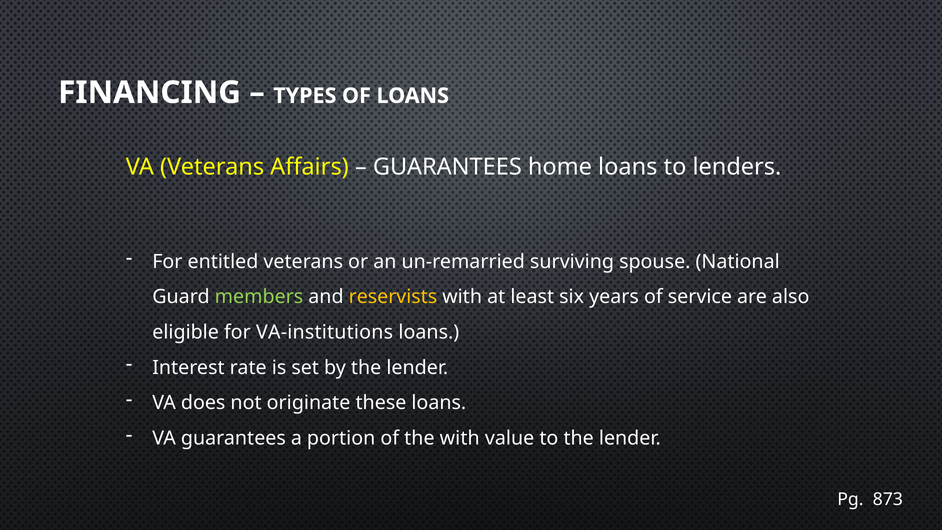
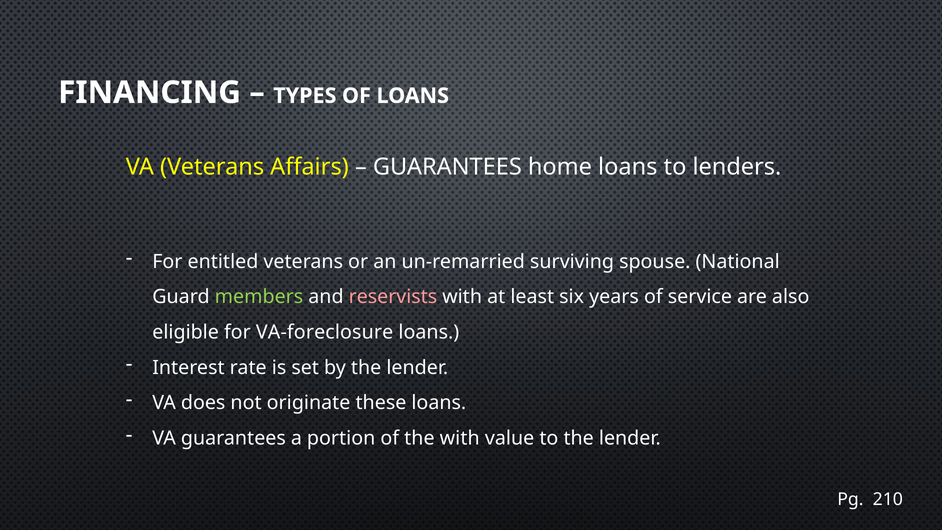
reservists colour: yellow -> pink
VA-institutions: VA-institutions -> VA-foreclosure
873: 873 -> 210
